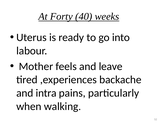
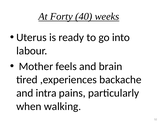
leave: leave -> brain
